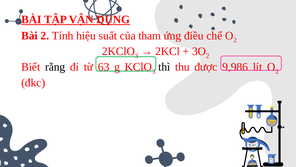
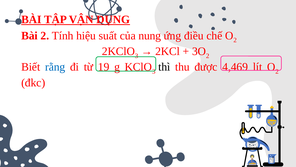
tham: tham -> nung
rằng colour: black -> blue
63: 63 -> 19
9,986: 9,986 -> 4,469
